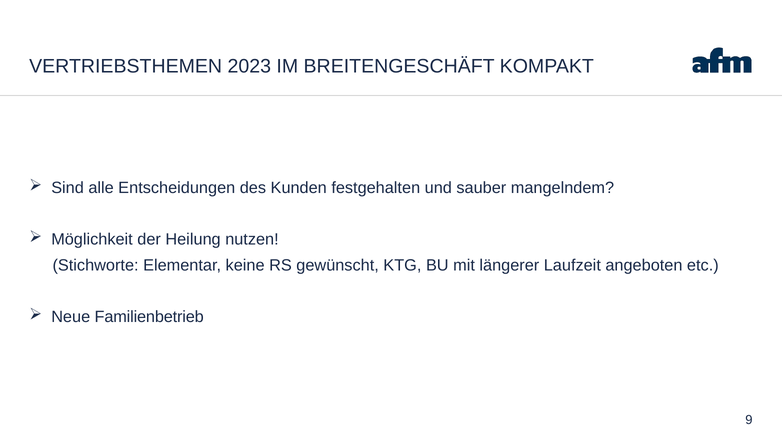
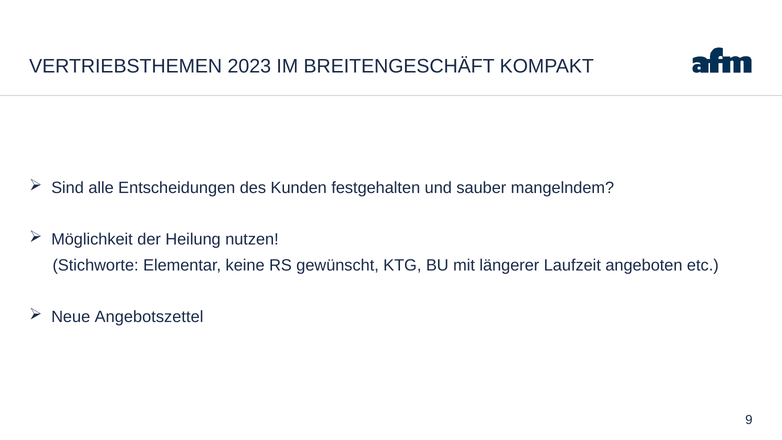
Familienbetrieb: Familienbetrieb -> Angebotszettel
